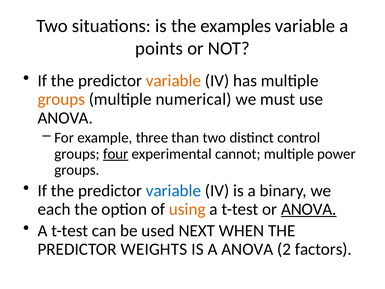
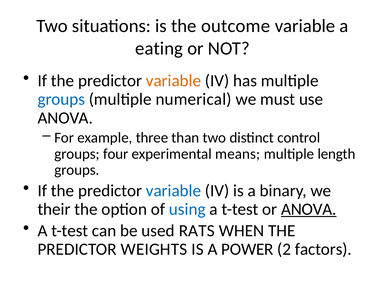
examples: examples -> outcome
points: points -> eating
groups at (61, 99) colour: orange -> blue
four underline: present -> none
cannot: cannot -> means
power: power -> length
each: each -> their
using colour: orange -> blue
NEXT: NEXT -> RATS
A ANOVA: ANOVA -> POWER
